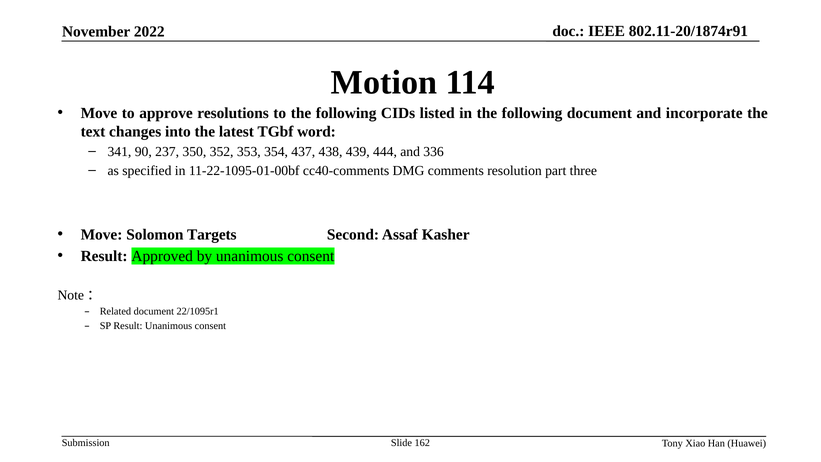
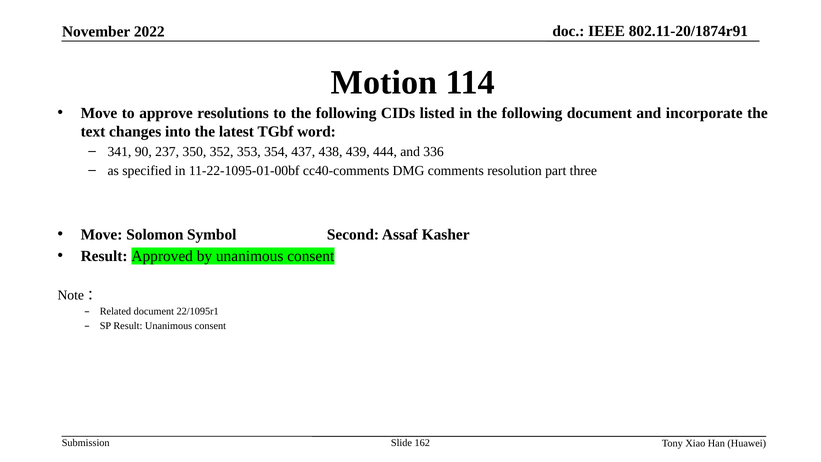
Targets: Targets -> Symbol
